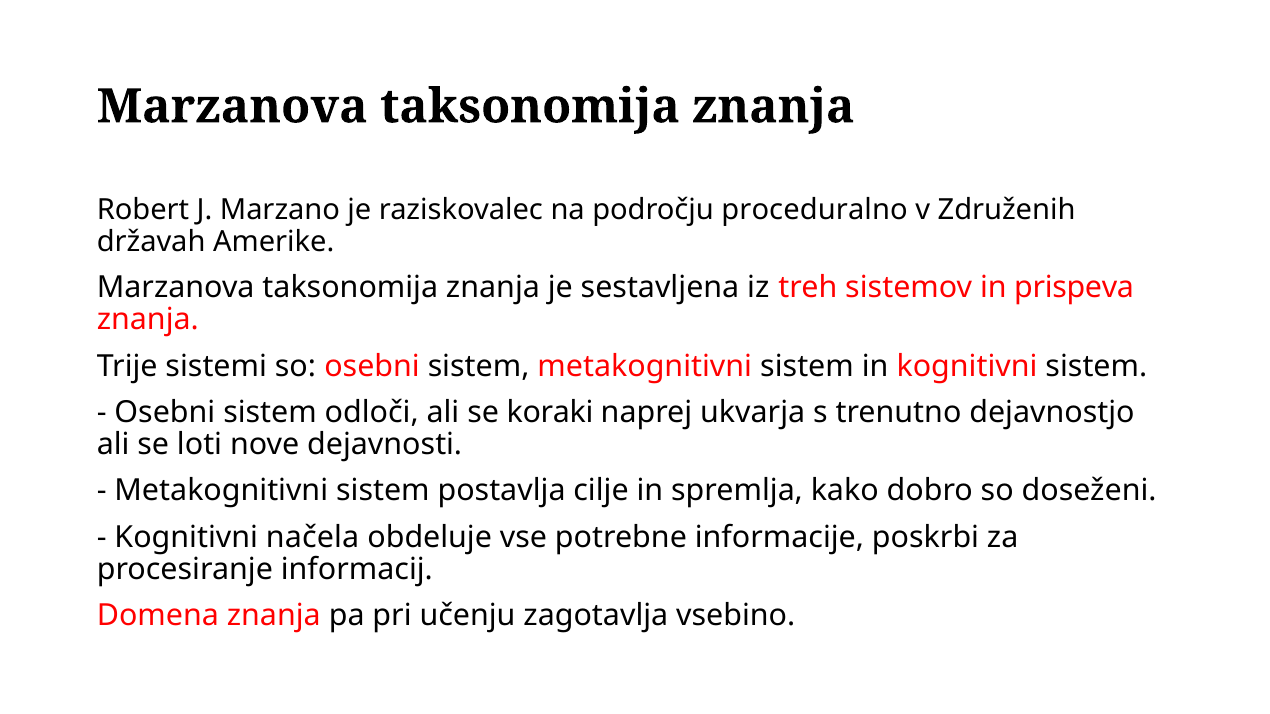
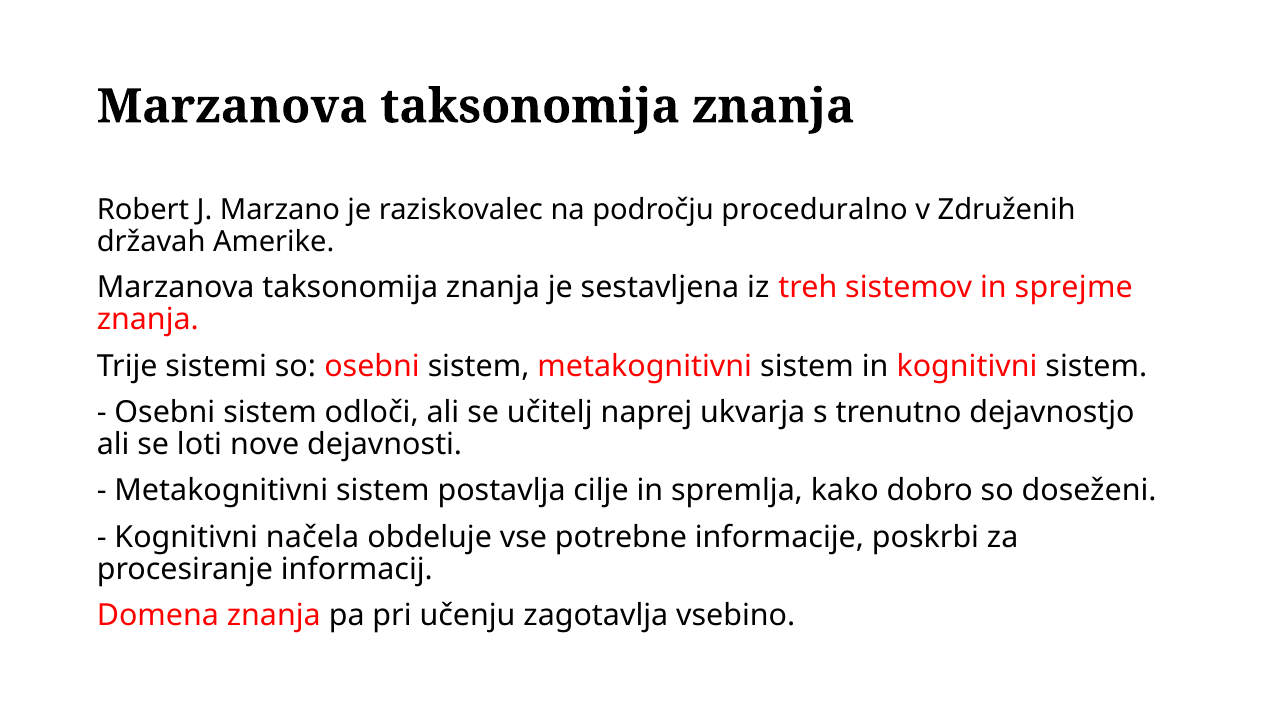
prispeva: prispeva -> sprejme
koraki: koraki -> učitelj
